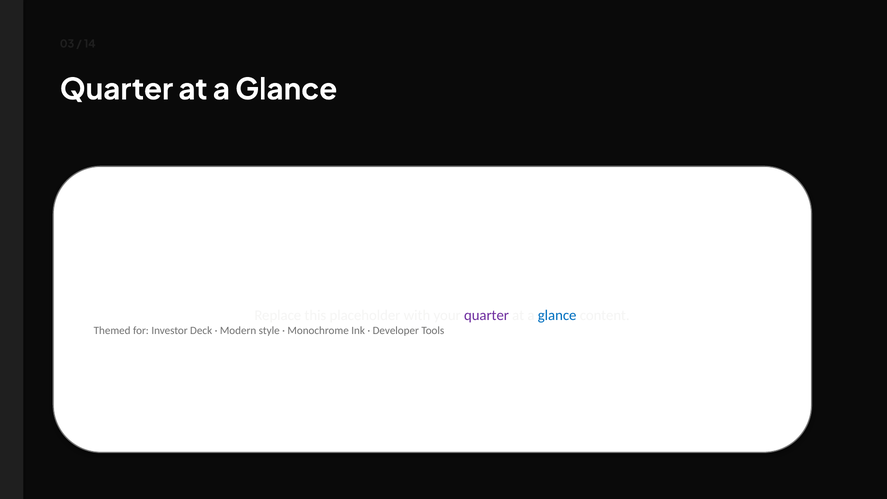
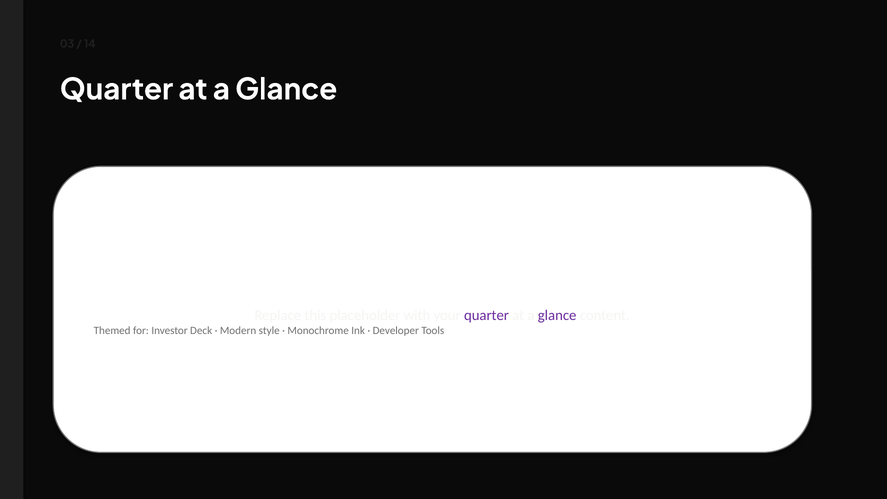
glance at (557, 315) colour: blue -> purple
